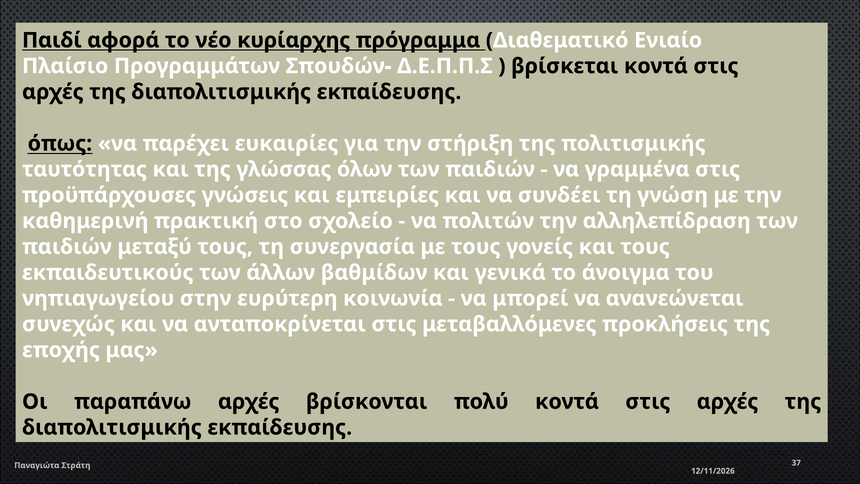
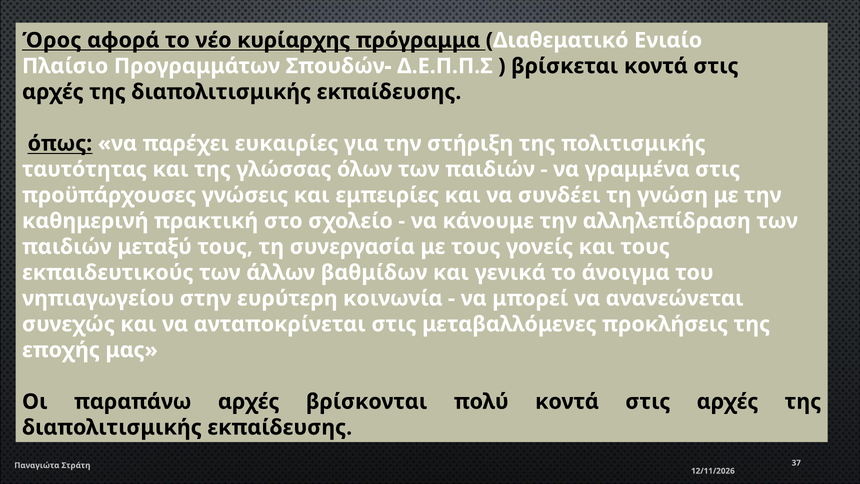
Παιδί: Παιδί -> Όρος
πολιτών: πολιτών -> κάνουμε
